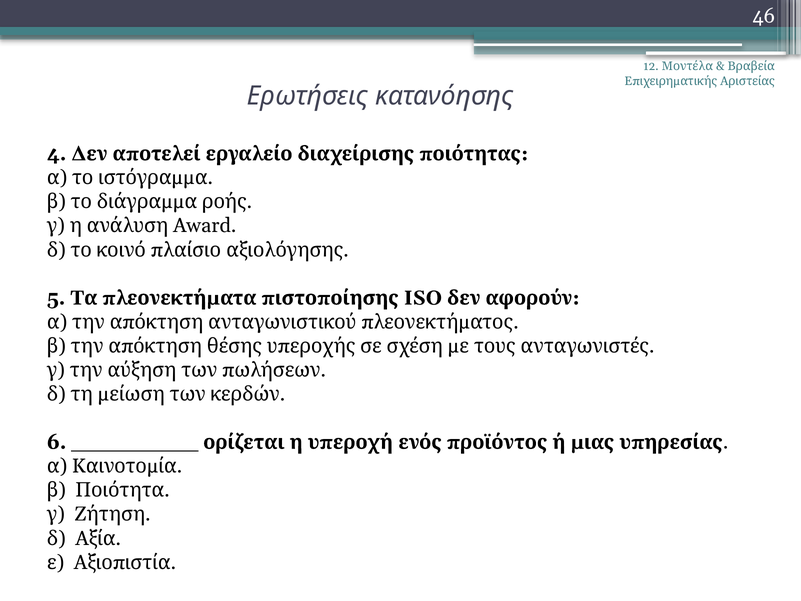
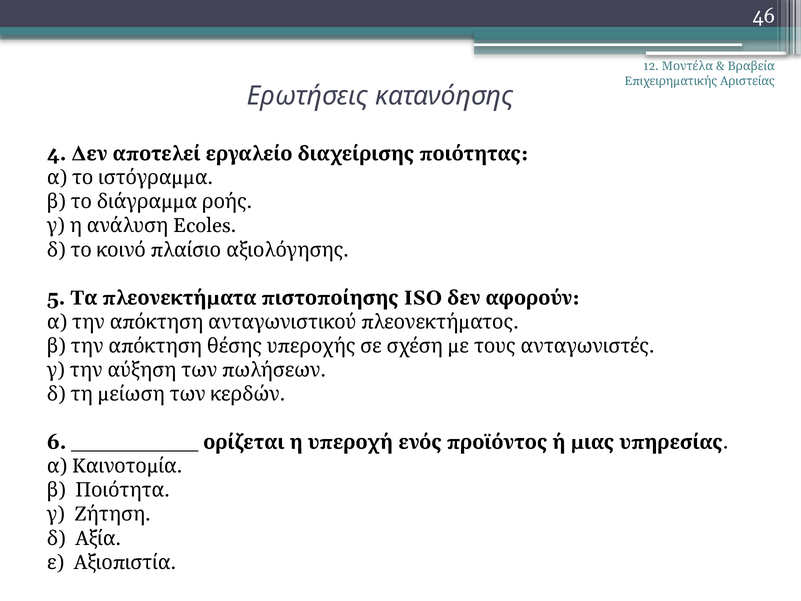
Award: Award -> Ecoles
